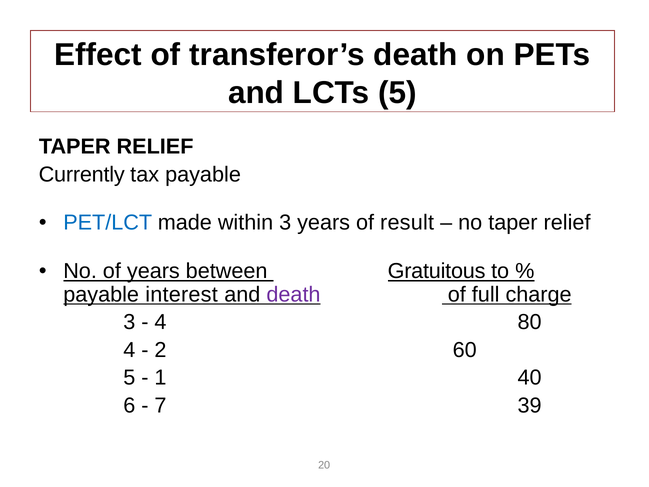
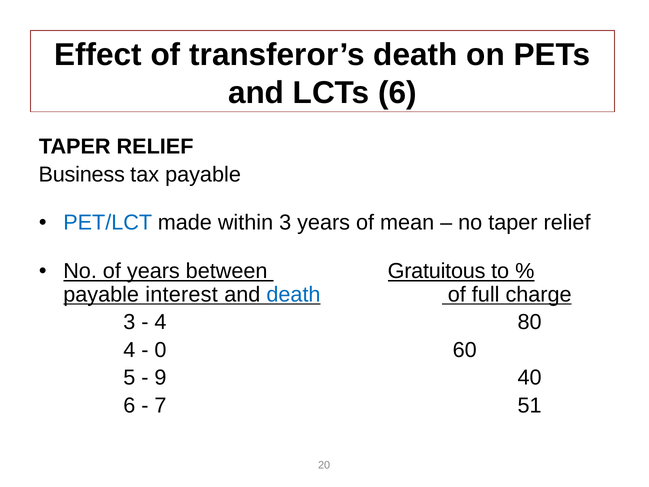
LCTs 5: 5 -> 6
Currently: Currently -> Business
result: result -> mean
death at (293, 294) colour: purple -> blue
2: 2 -> 0
1: 1 -> 9
39: 39 -> 51
